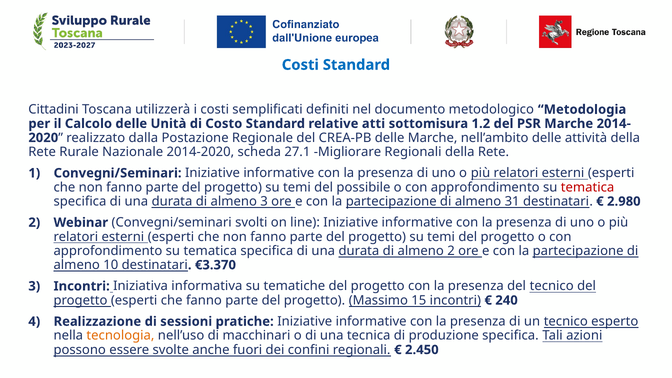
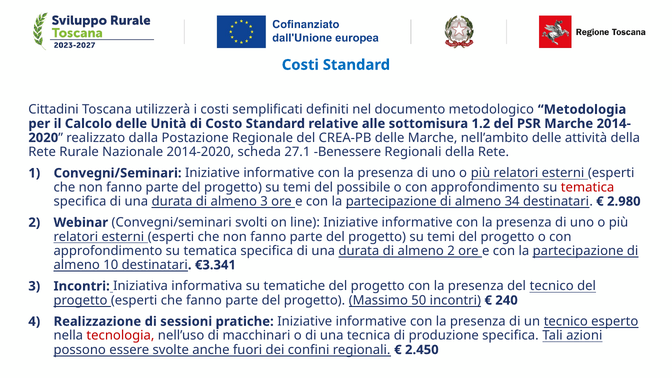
atti: atti -> alle
Migliorare: Migliorare -> Benessere
31: 31 -> 34
€3.370: €3.370 -> €3.341
15: 15 -> 50
tecnologia colour: orange -> red
